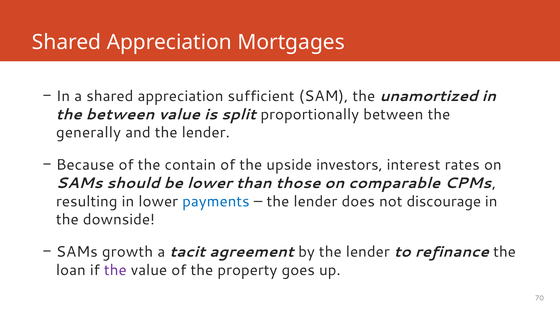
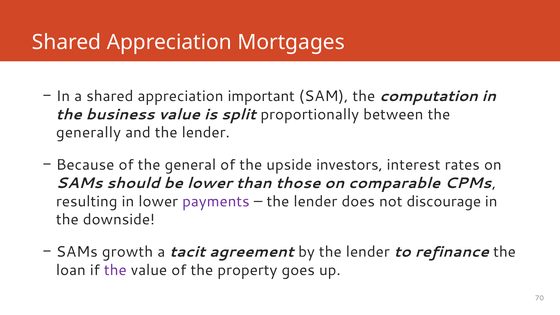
sufficient: sufficient -> important
unamortized: unamortized -> computation
the between: between -> business
contain: contain -> general
payments colour: blue -> purple
